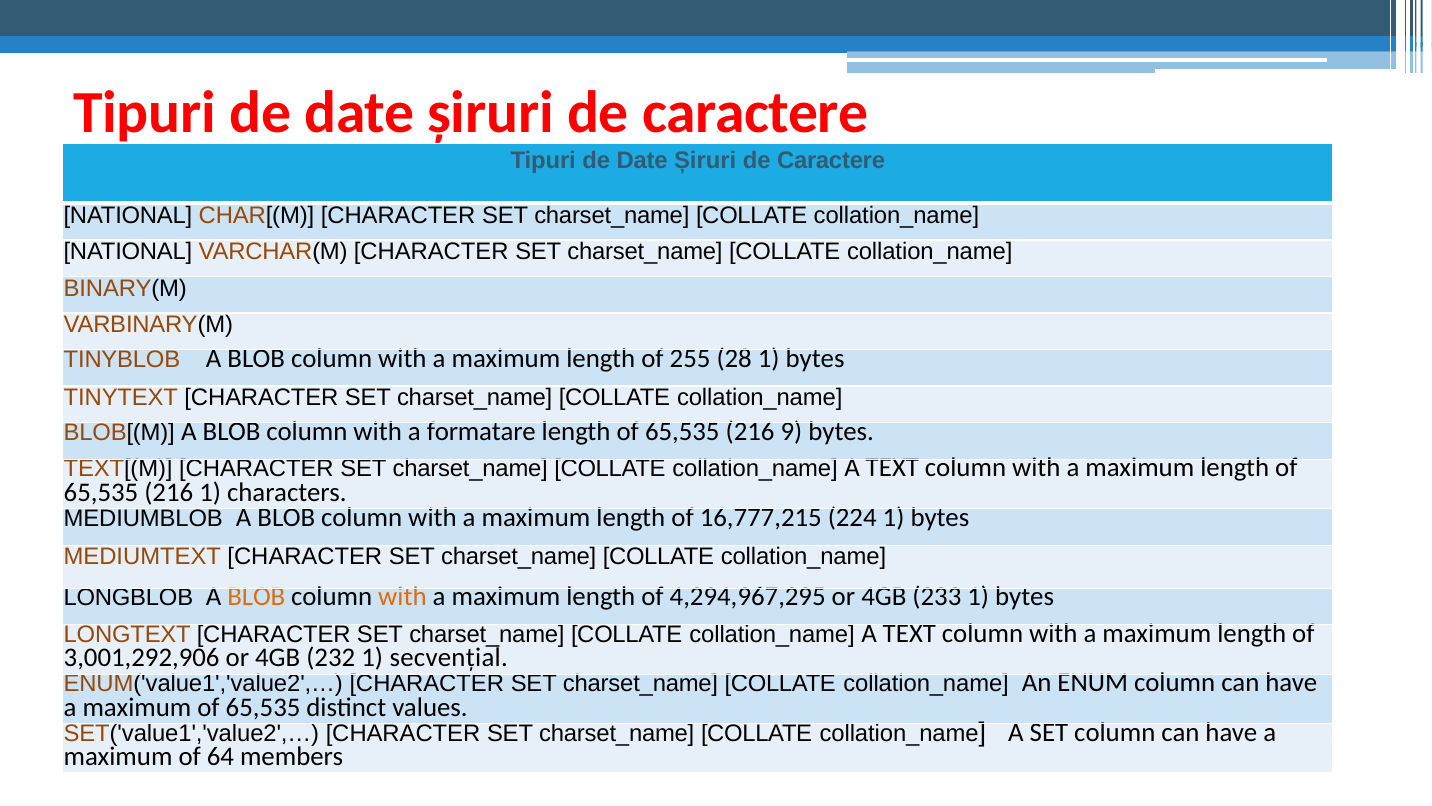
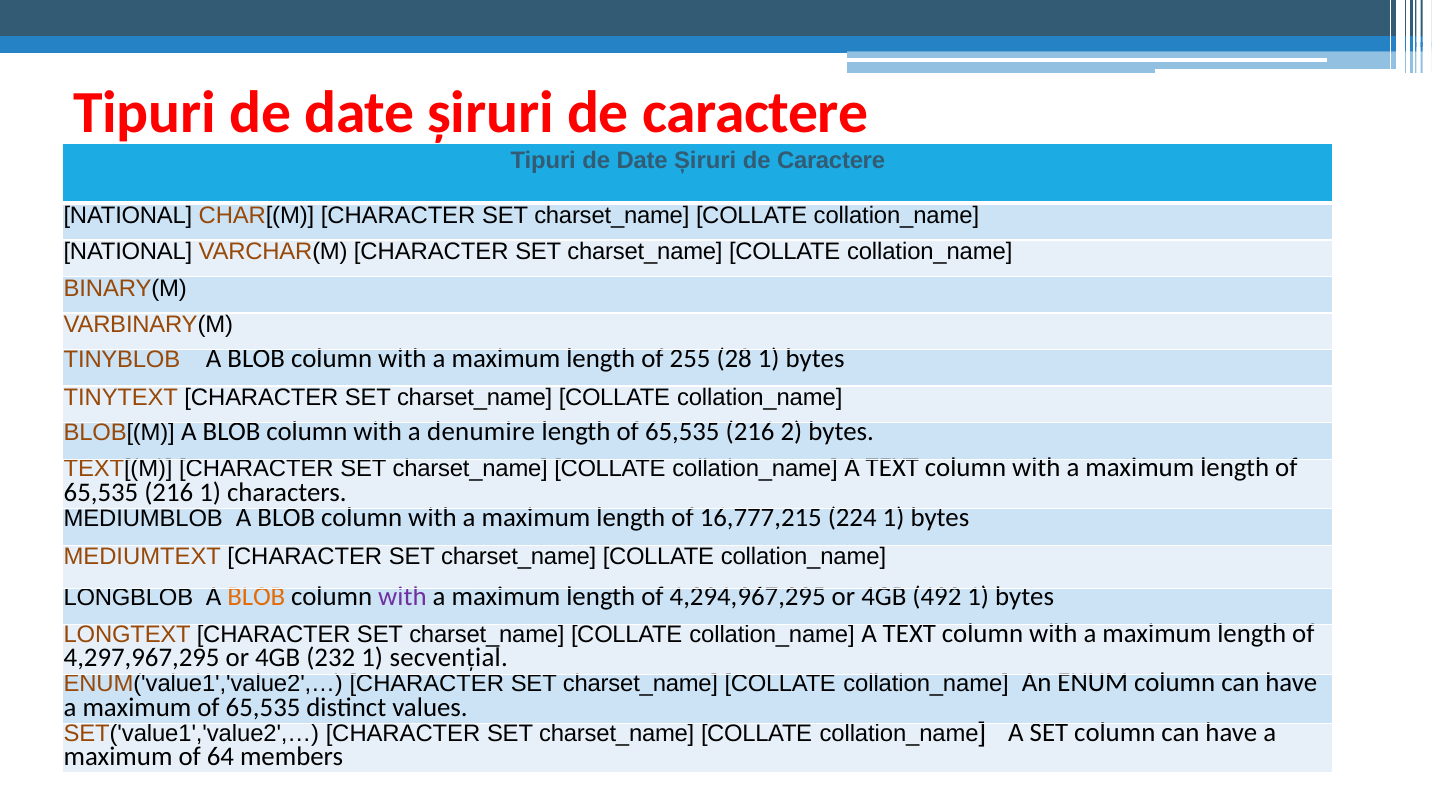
formatare: formatare -> denumire
9: 9 -> 2
with at (402, 596) colour: orange -> purple
233: 233 -> 492
3,001,292,906: 3,001,292,906 -> 4,297,967,295
